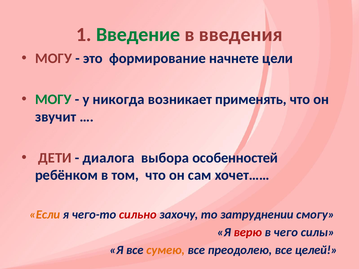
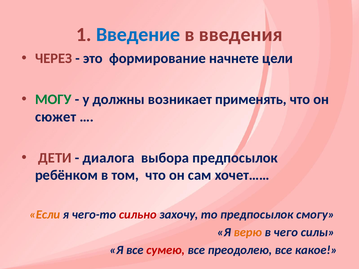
Введение colour: green -> blue
МОГУ at (53, 58): МОГУ -> ЧЕРЕЗ
никогда: никогда -> должны
звучит: звучит -> сюжет
выбора особенностей: особенностей -> предпосылок
то затруднении: затруднении -> предпосылок
верю colour: red -> orange
сумею colour: orange -> red
целей: целей -> какое
